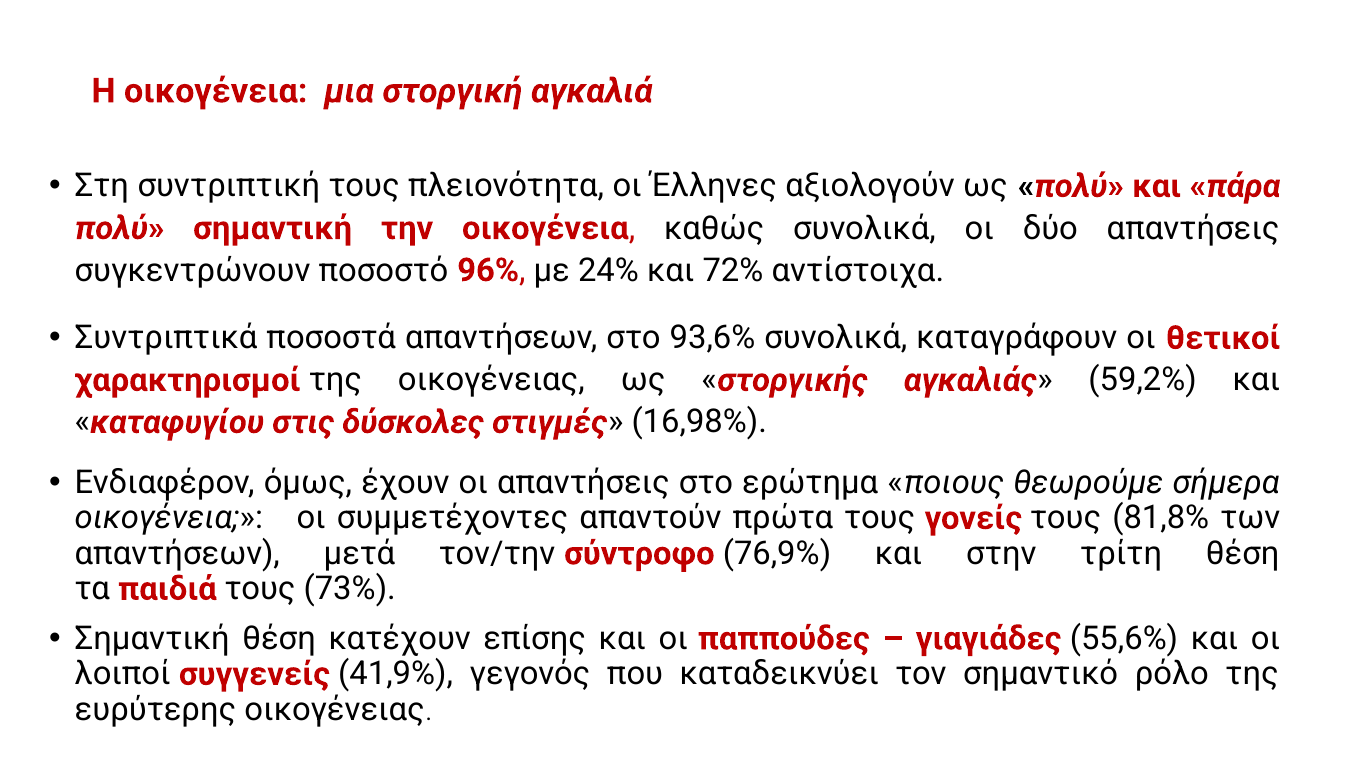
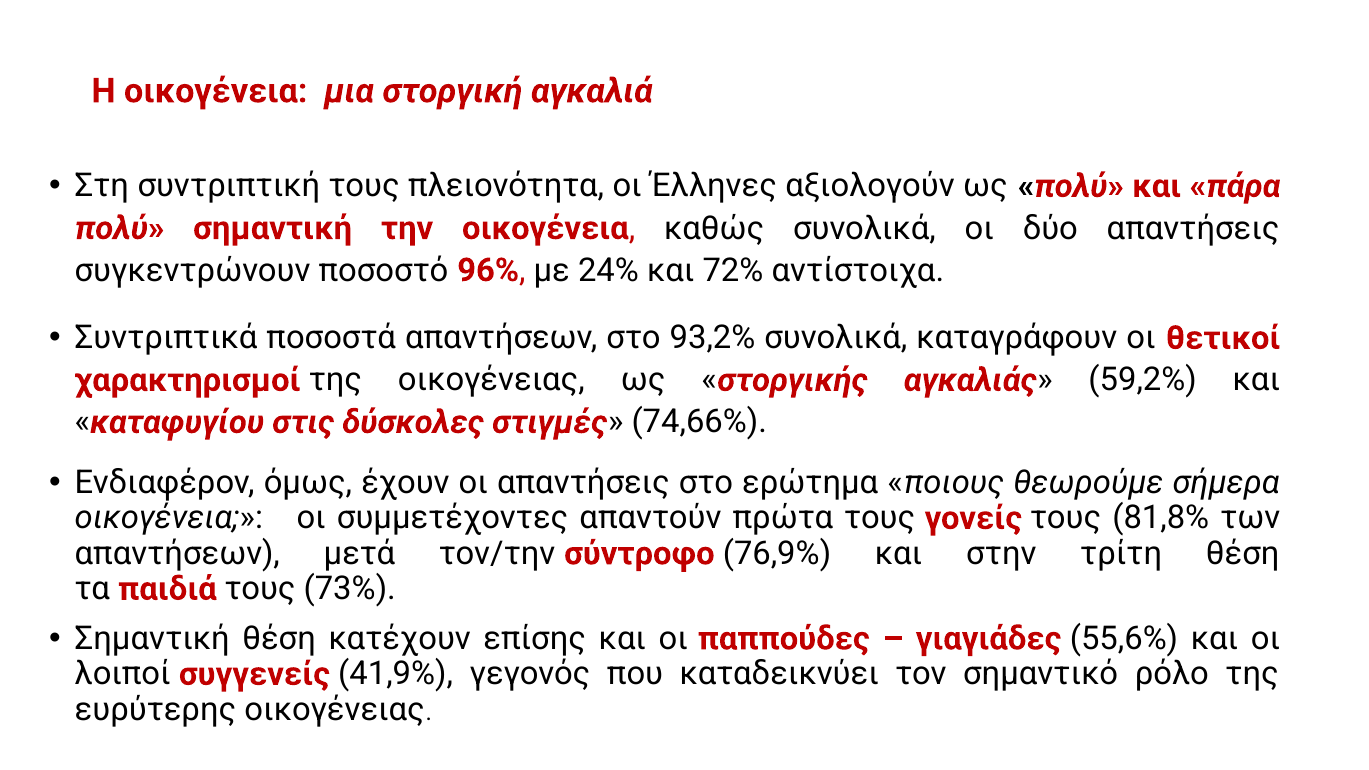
93,6%: 93,6% -> 93,2%
16,98%: 16,98% -> 74,66%
